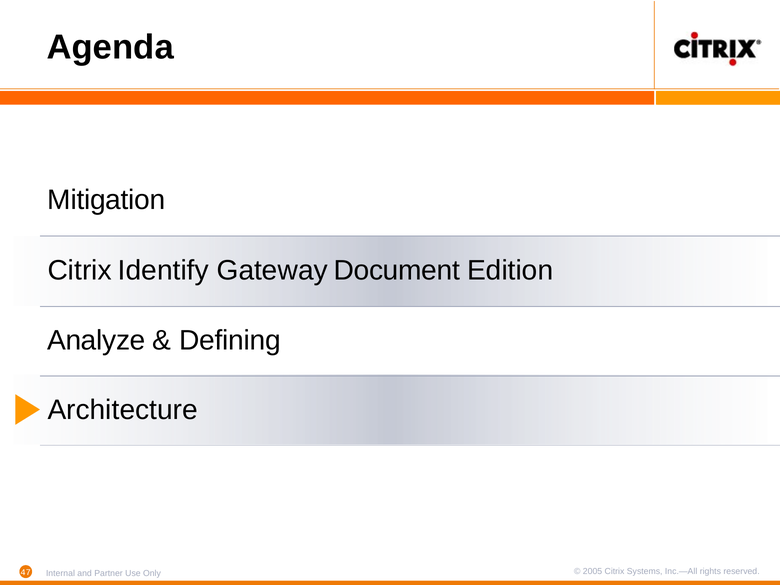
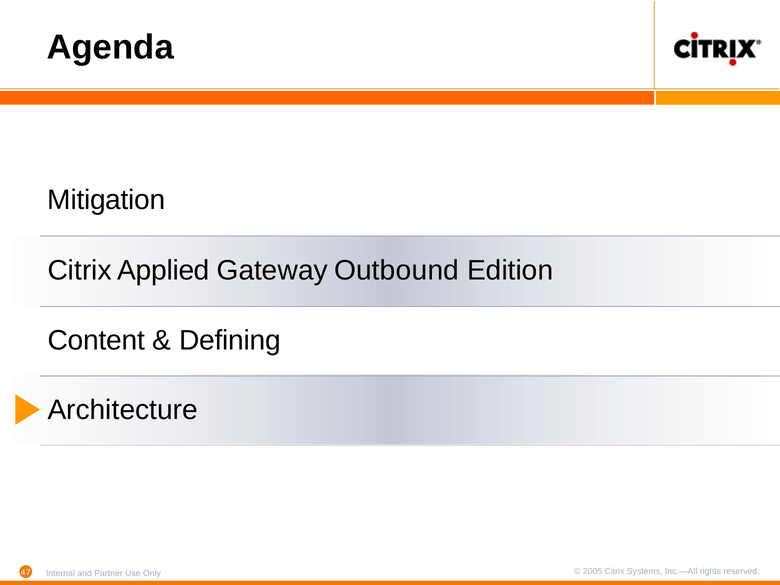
Identify: Identify -> Applied
Document: Document -> Outbound
Analyze: Analyze -> Content
